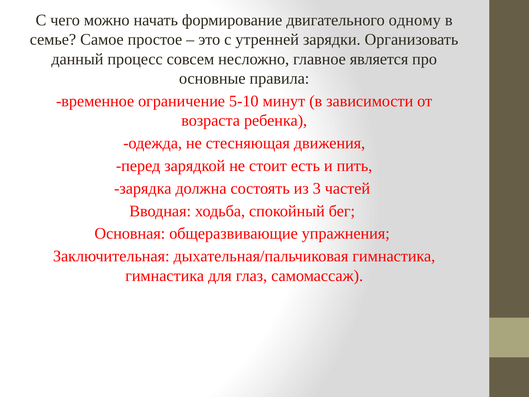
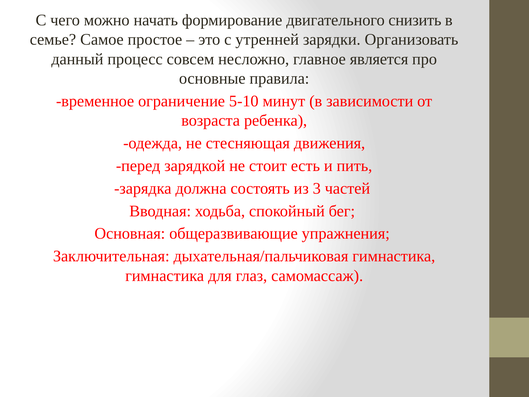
одному: одному -> снизить
